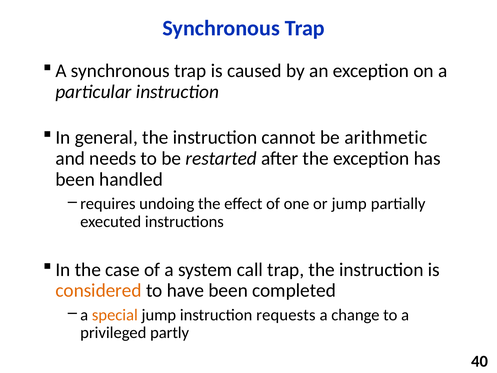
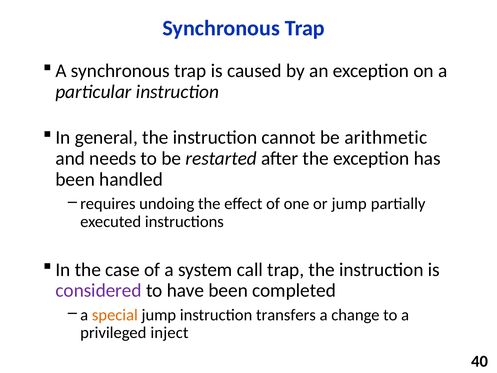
considered colour: orange -> purple
requests: requests -> transfers
partly: partly -> inject
